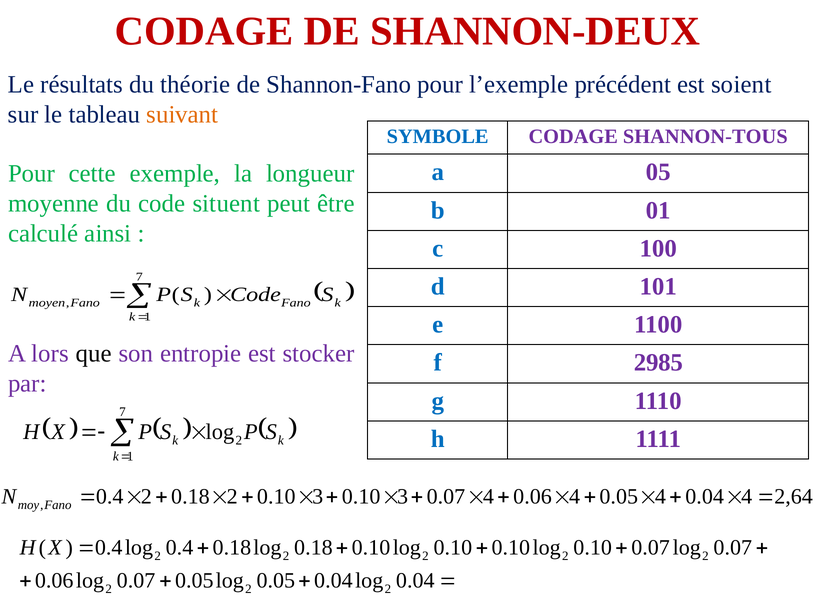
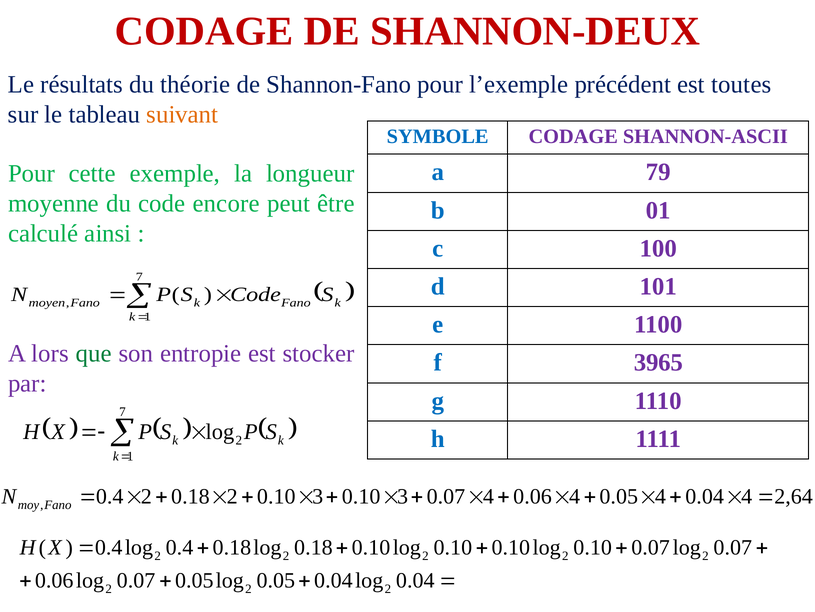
soient: soient -> toutes
SHANNON-TOUS: SHANNON-TOUS -> SHANNON-ASCII
a 05: 05 -> 79
situent: situent -> encore
que colour: black -> green
2985: 2985 -> 3965
